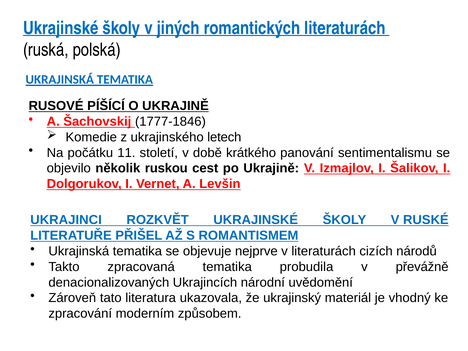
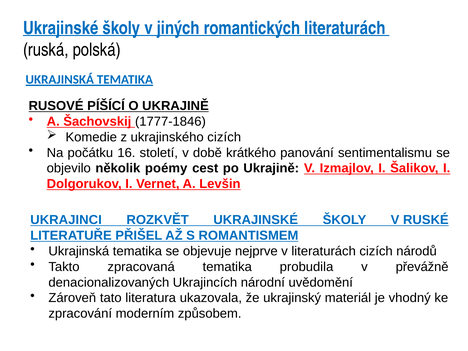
ukrajinského letech: letech -> cizích
11: 11 -> 16
ruskou: ruskou -> poémy
